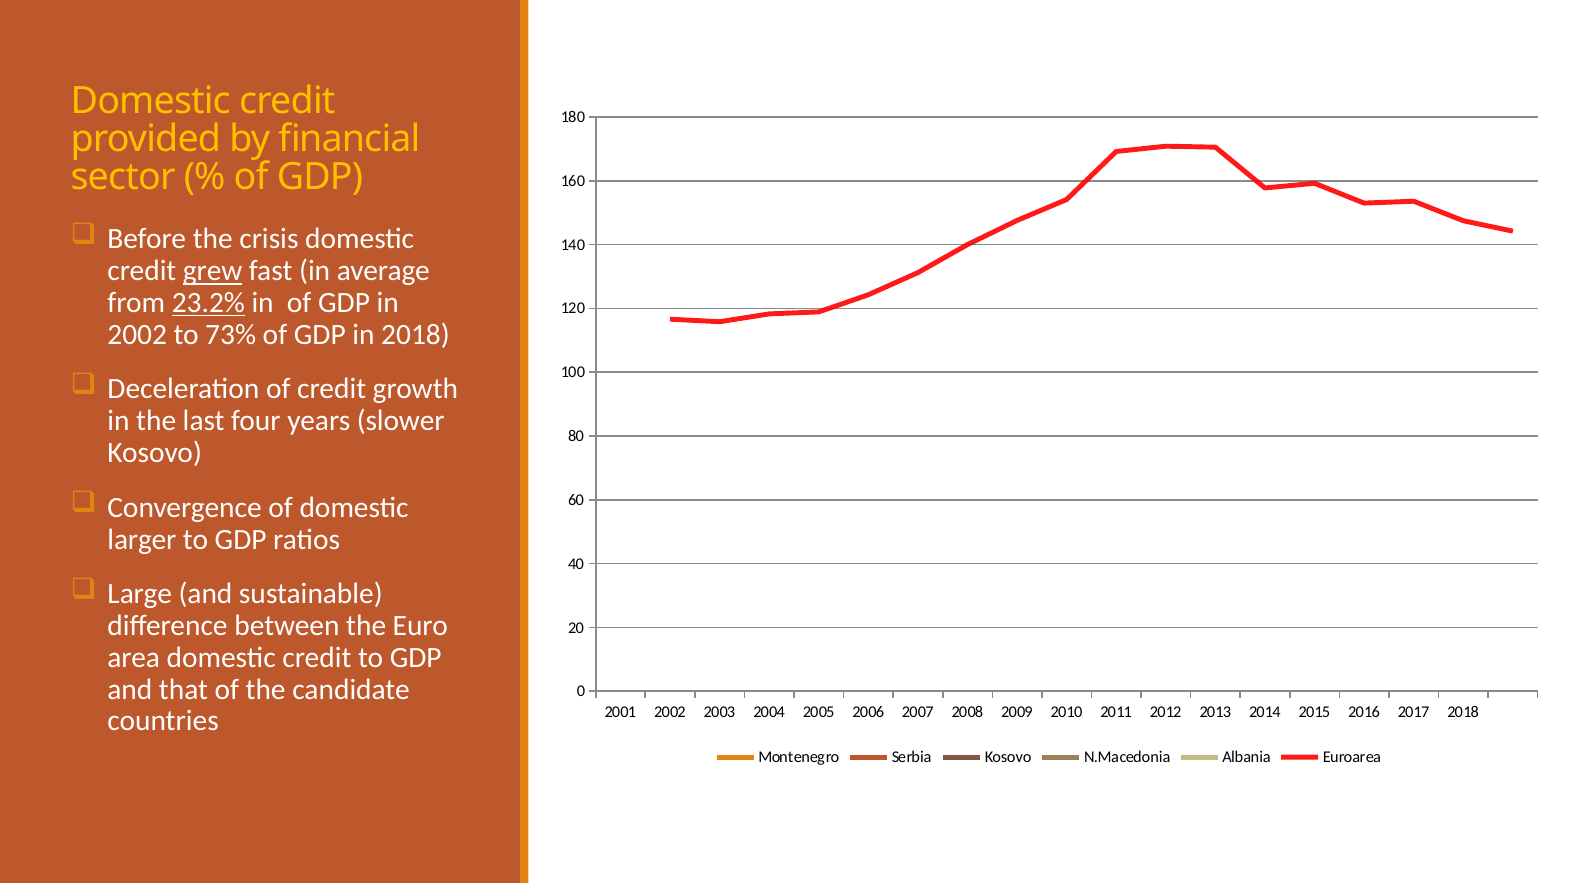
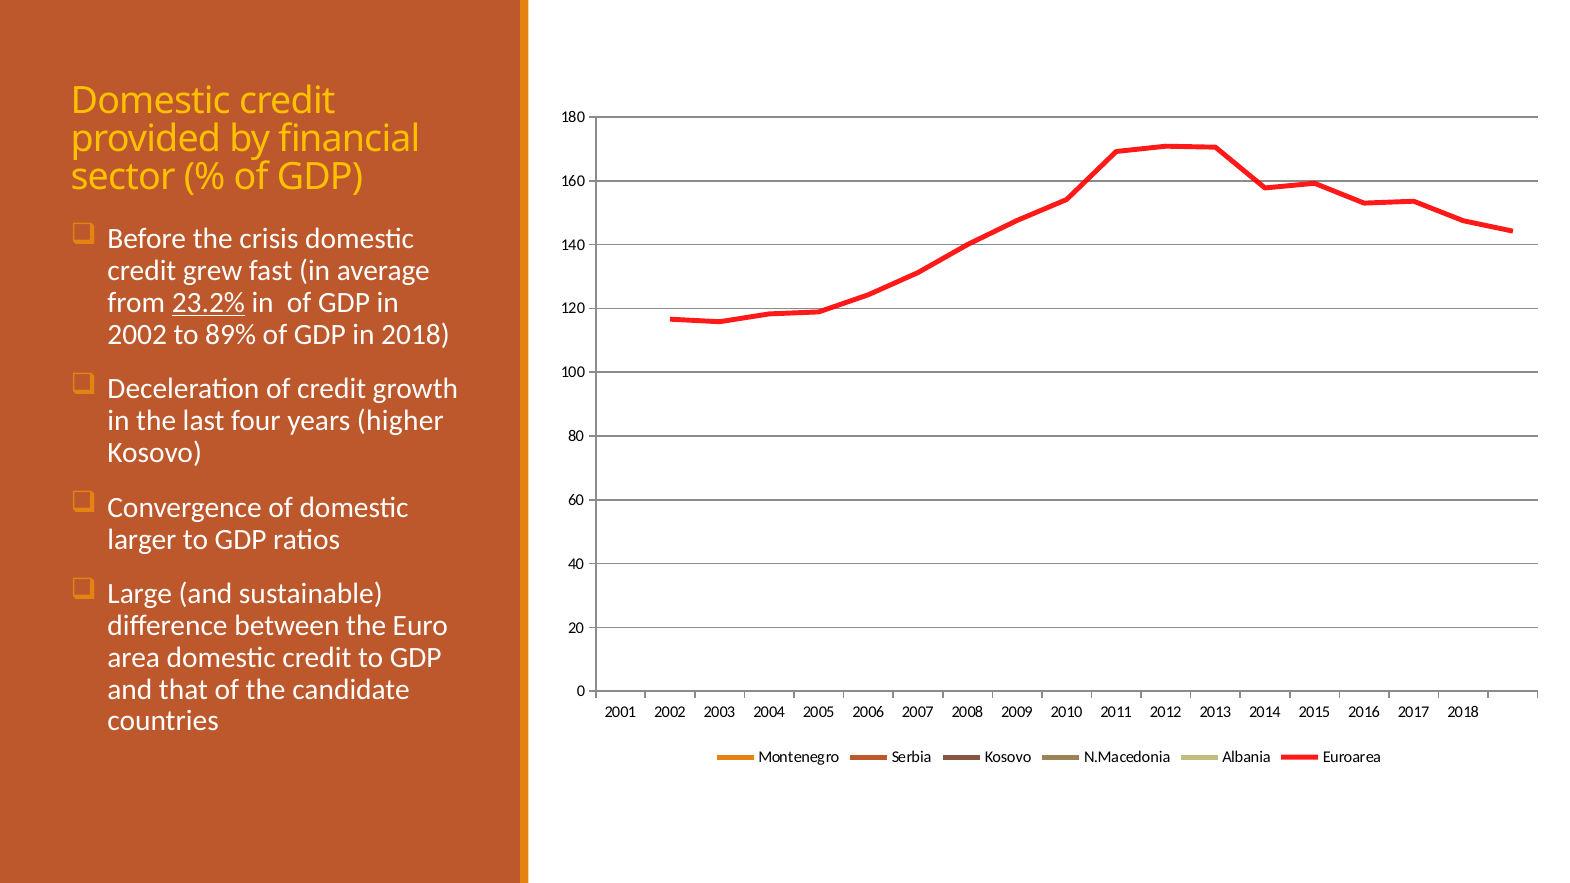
grew underline: present -> none
73%: 73% -> 89%
slower: slower -> higher
